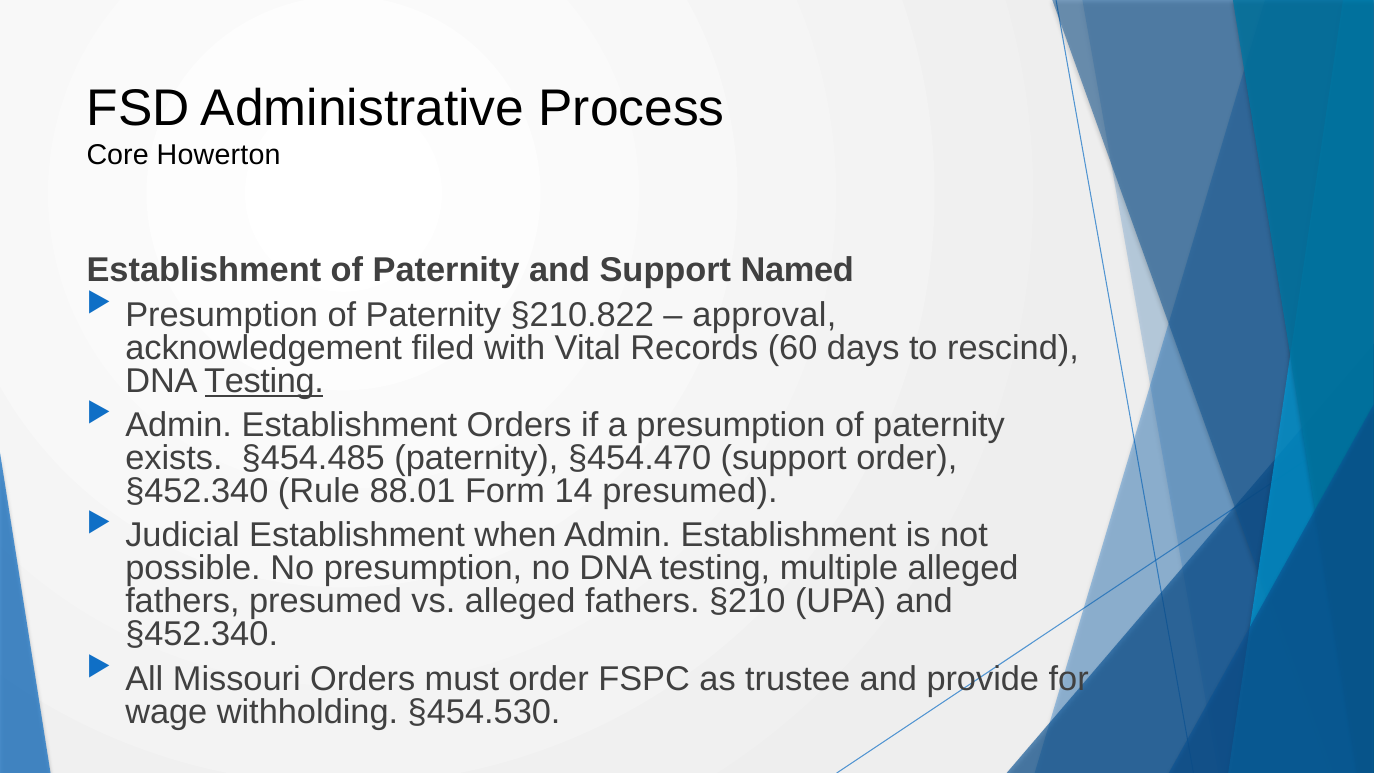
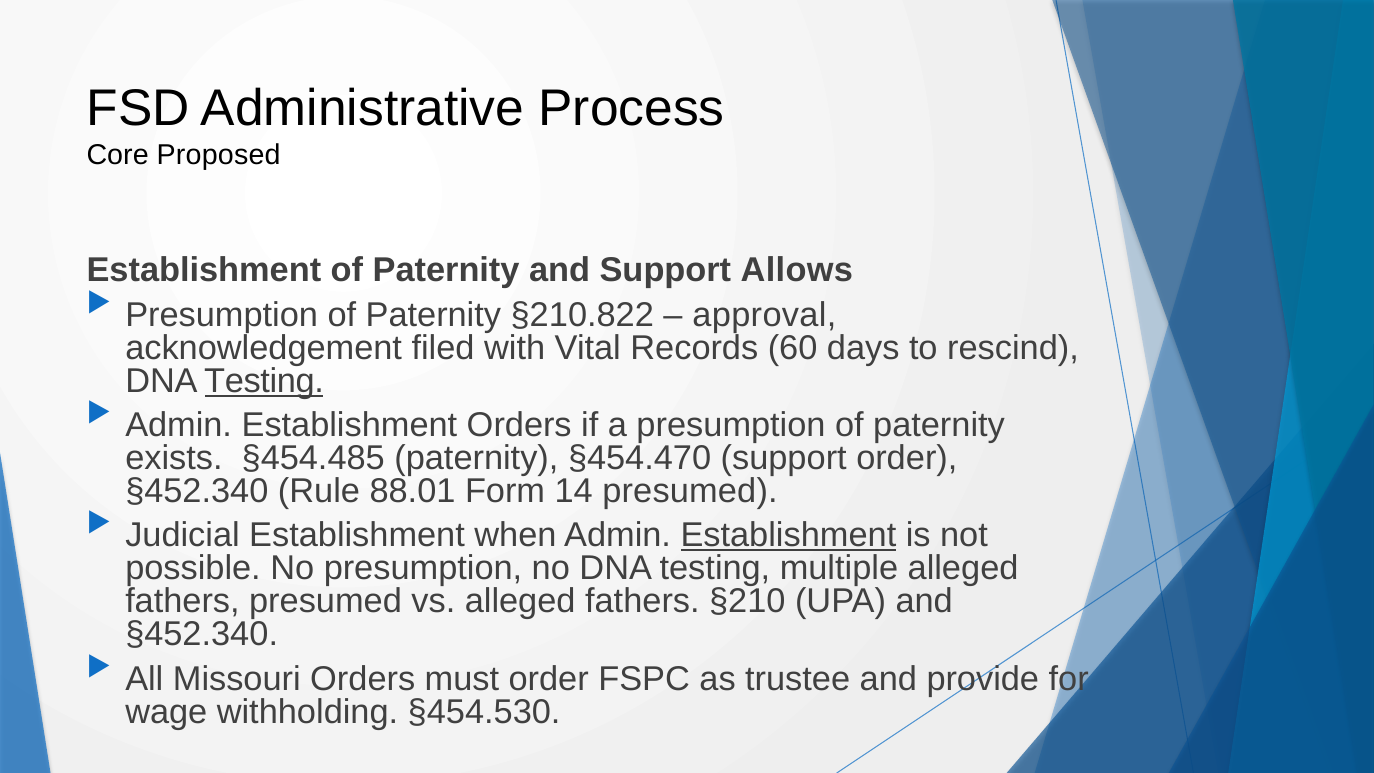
Howerton: Howerton -> Proposed
Named: Named -> Allows
Establishment at (788, 536) underline: none -> present
